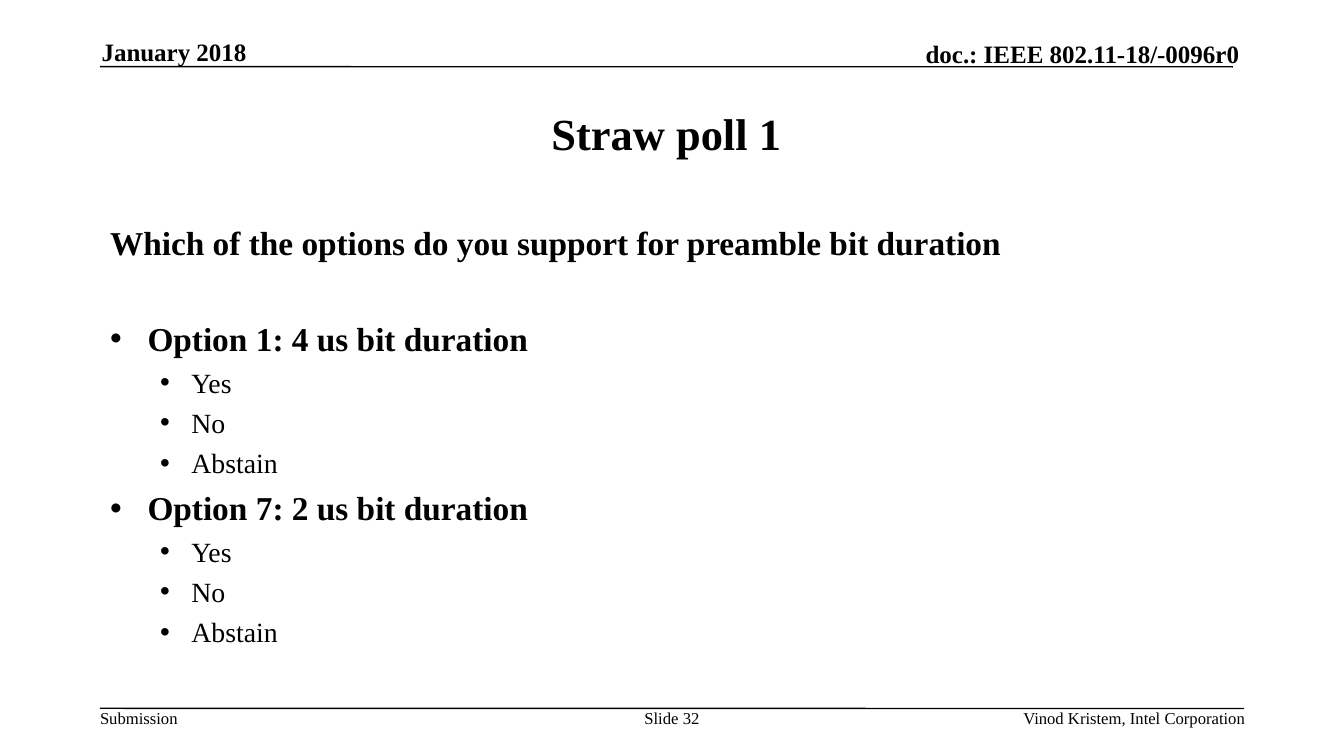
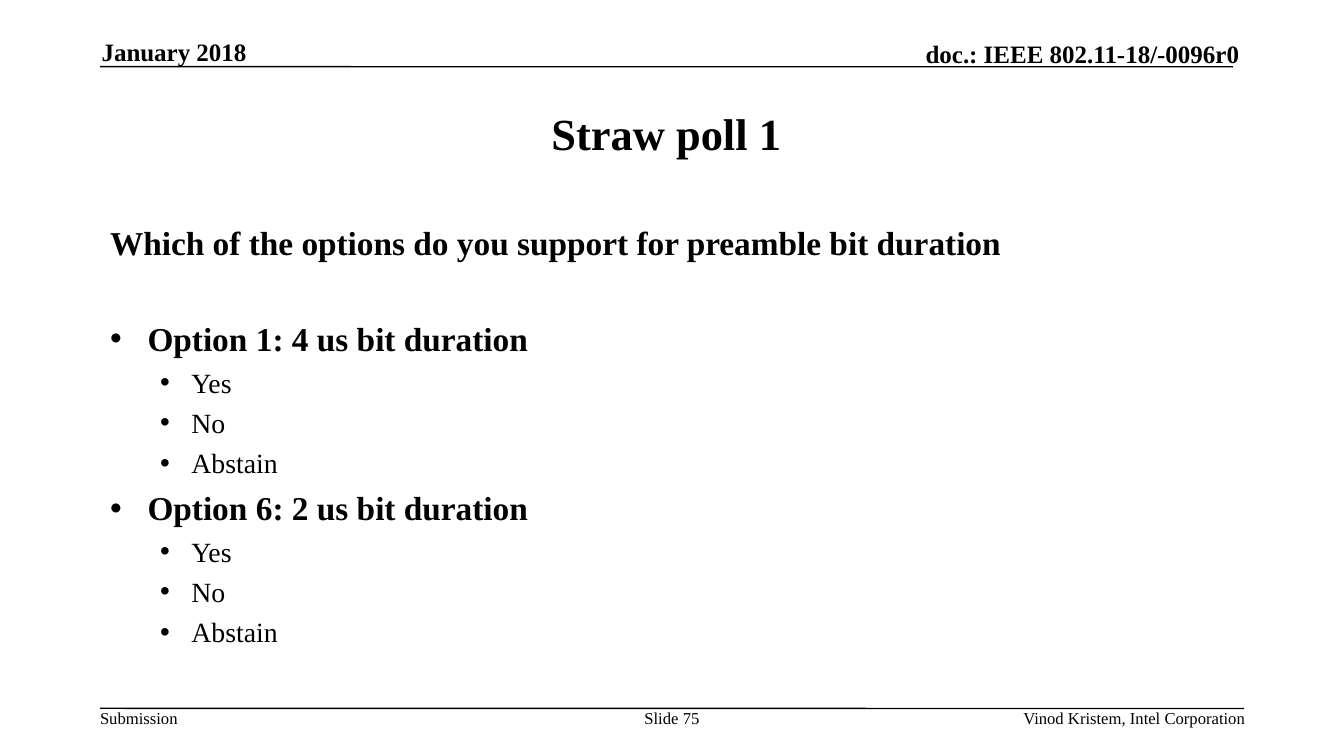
7: 7 -> 6
32: 32 -> 75
